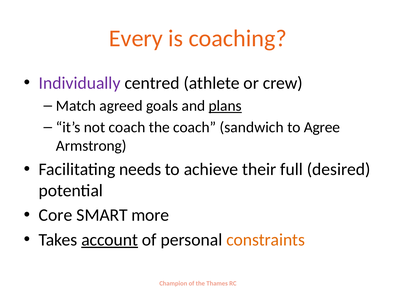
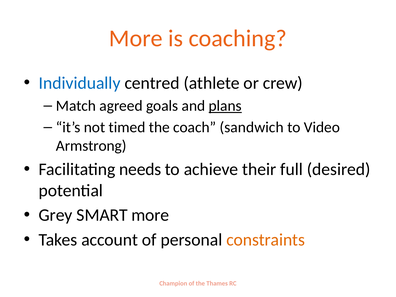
Every at (136, 38): Every -> More
Individually colour: purple -> blue
not coach: coach -> timed
Agree: Agree -> Video
Core: Core -> Grey
account underline: present -> none
